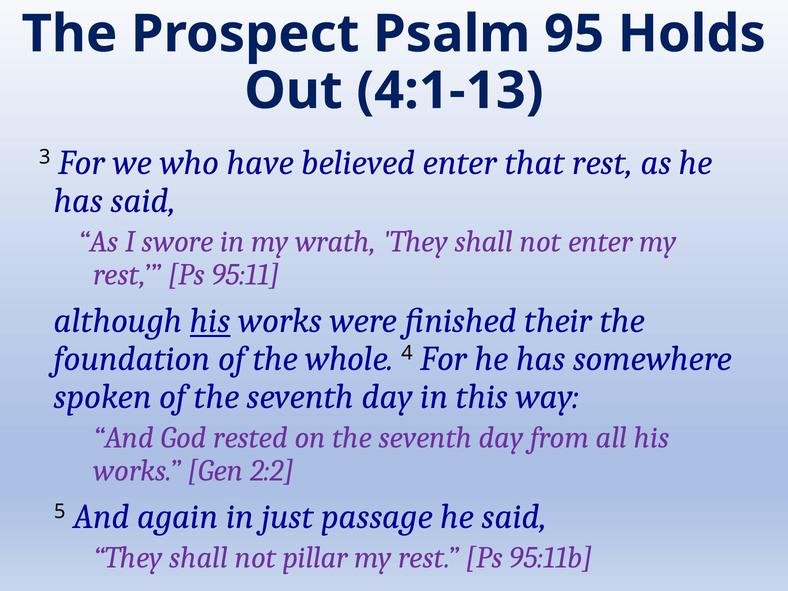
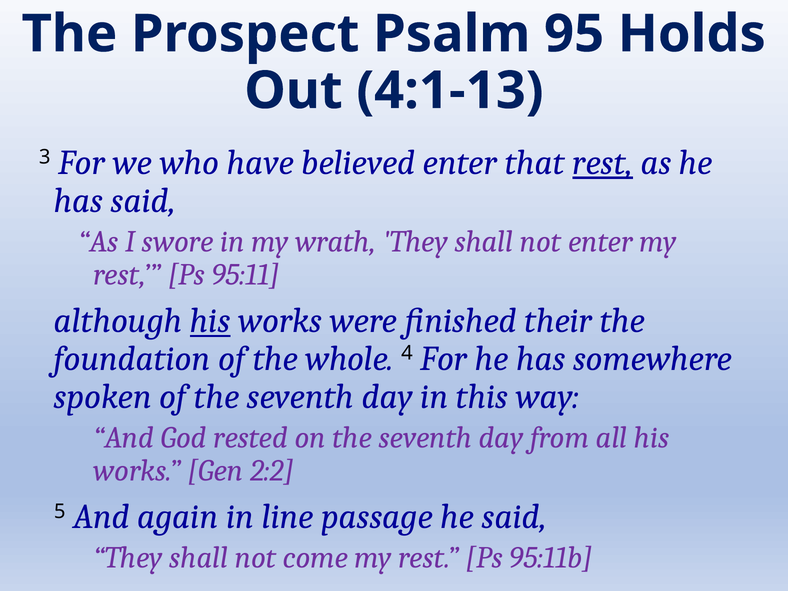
rest at (603, 163) underline: none -> present
just: just -> line
pillar: pillar -> come
